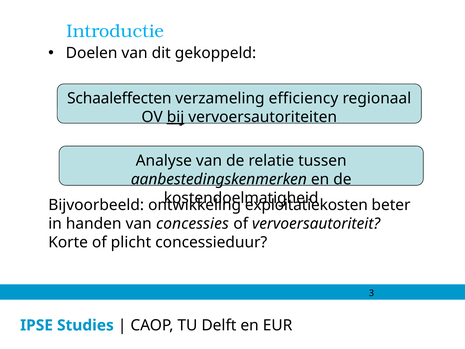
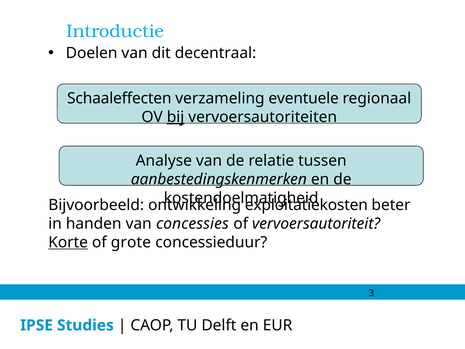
gekoppeld: gekoppeld -> decentraal
efficiency: efficiency -> eventuele
Korte underline: none -> present
plicht: plicht -> grote
